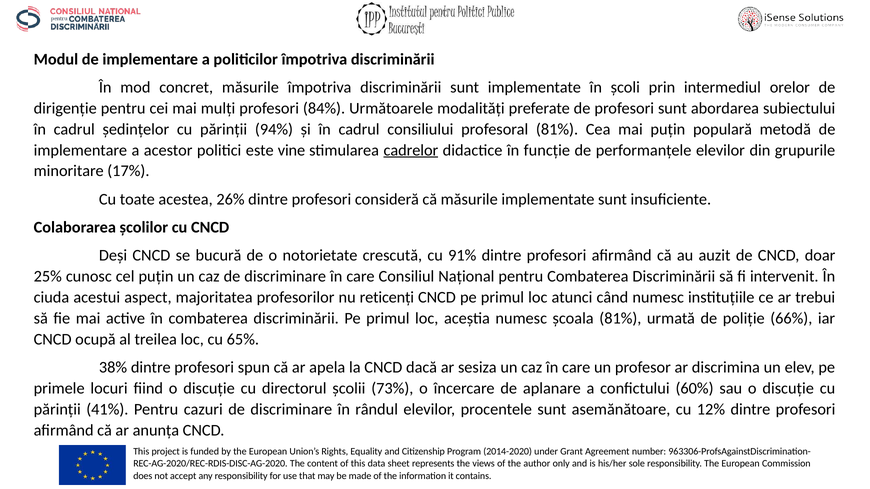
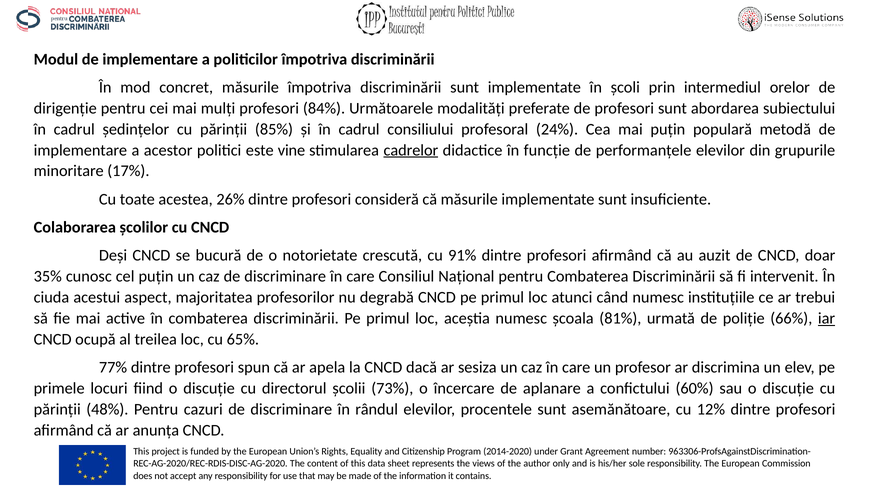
94%: 94% -> 85%
profesoral 81%: 81% -> 24%
25%: 25% -> 35%
reticenți: reticenți -> degrabă
iar underline: none -> present
38%: 38% -> 77%
41%: 41% -> 48%
